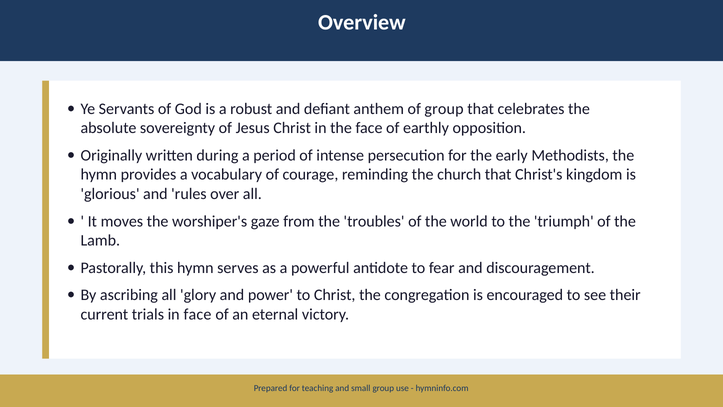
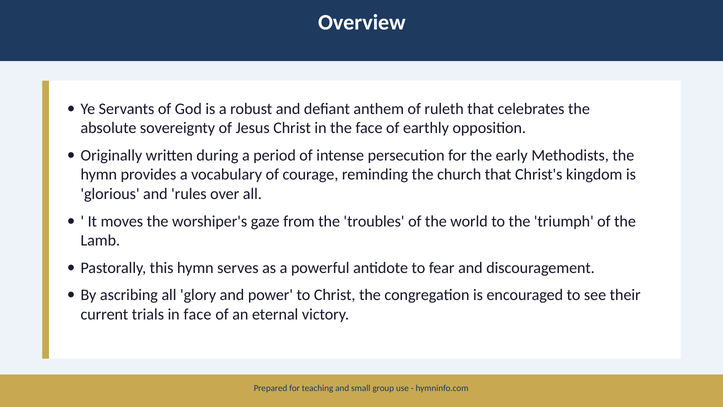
of group: group -> ruleth
